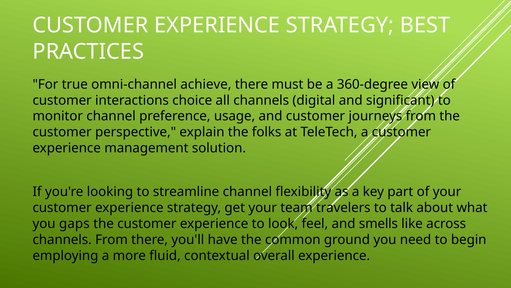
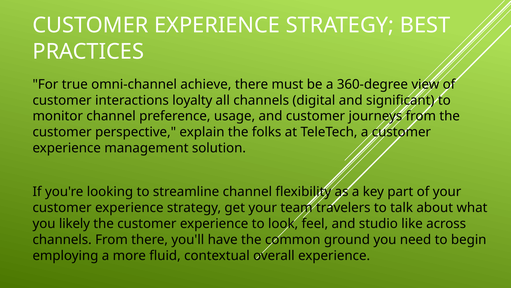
choice: choice -> loyalty
gaps: gaps -> likely
smells: smells -> studio
